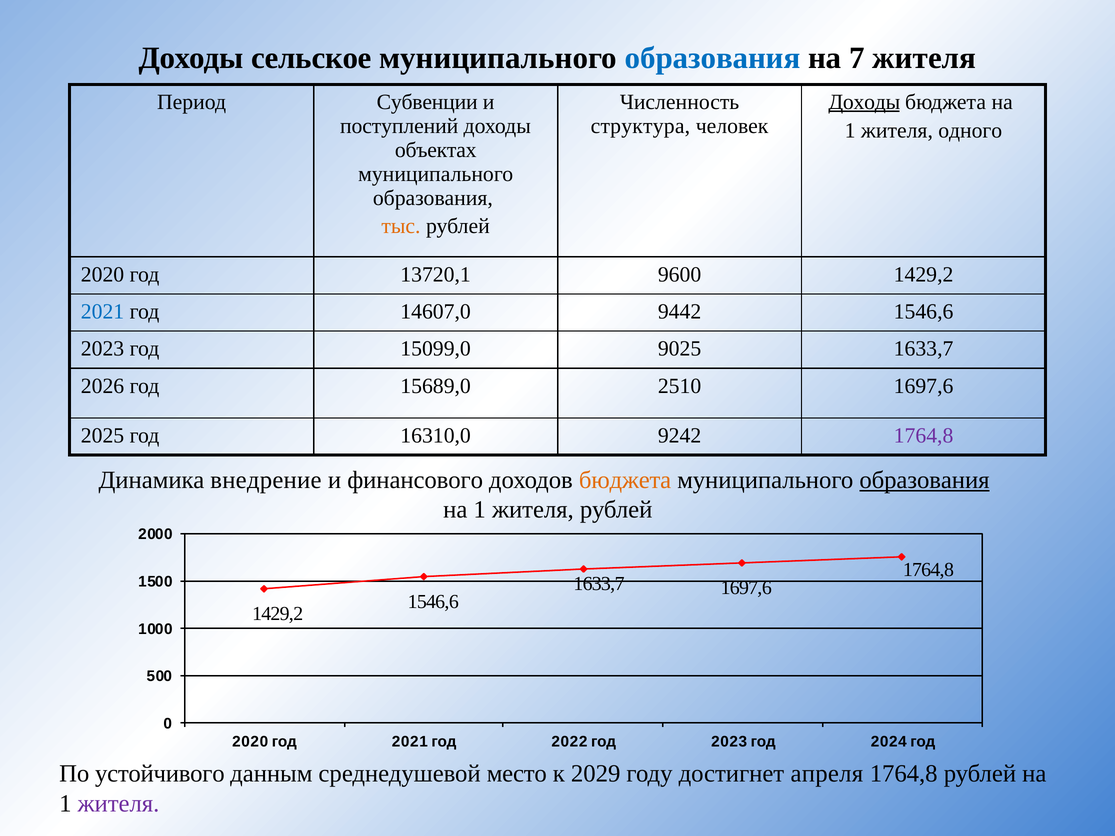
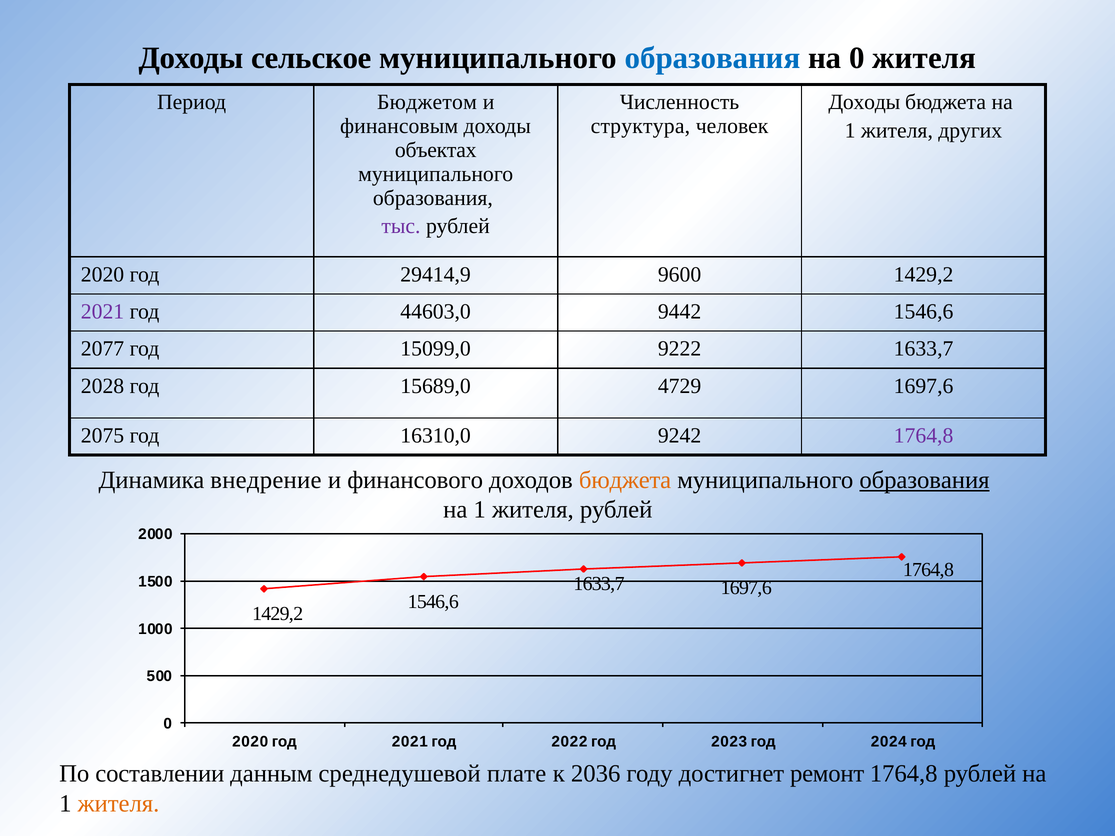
на 7: 7 -> 0
Субвенции: Субвенции -> Бюджетом
Доходы at (864, 102) underline: present -> none
поступлений: поступлений -> финансовым
одного: одного -> других
тыс colour: orange -> purple
13720,1: 13720,1 -> 29414,9
2021 at (103, 312) colour: blue -> purple
14607,0: 14607,0 -> 44603,0
2023 at (103, 349): 2023 -> 2077
9025: 9025 -> 9222
2026: 2026 -> 2028
2510: 2510 -> 4729
2025: 2025 -> 2075
устойчивого: устойчивого -> составлении
место: место -> плате
2029: 2029 -> 2036
апреля: апреля -> ремонт
жителя at (118, 804) colour: purple -> orange
